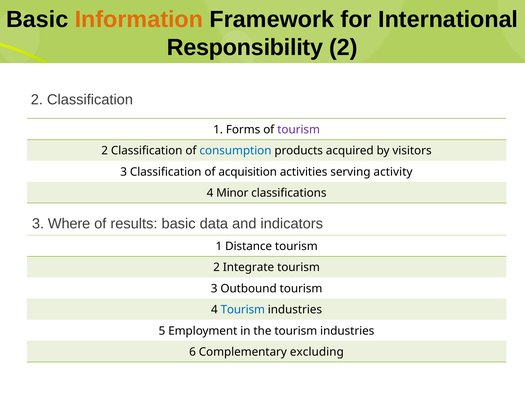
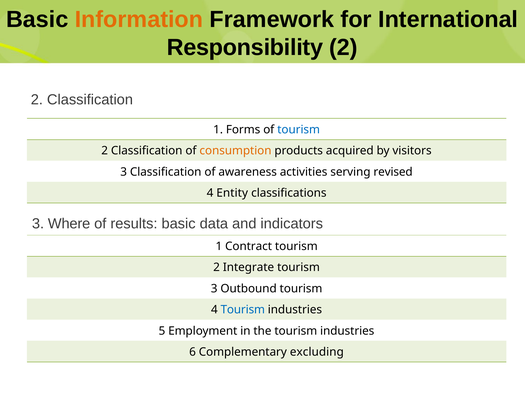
tourism at (299, 130) colour: purple -> blue
consumption colour: blue -> orange
acquisition: acquisition -> awareness
activity: activity -> revised
Minor: Minor -> Entity
Distance: Distance -> Contract
